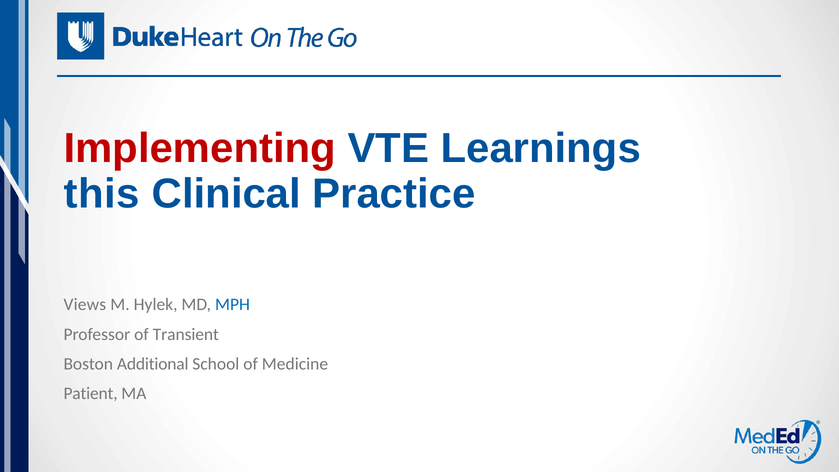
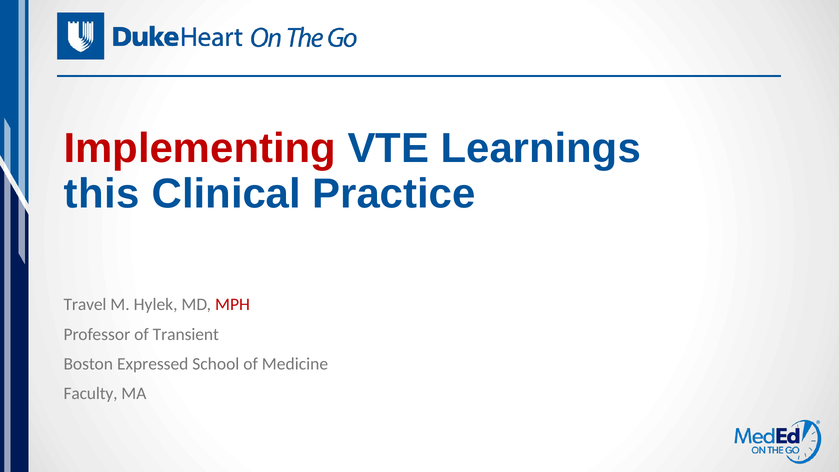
Views: Views -> Travel
MPH colour: blue -> red
Additional: Additional -> Expressed
Patient: Patient -> Faculty
